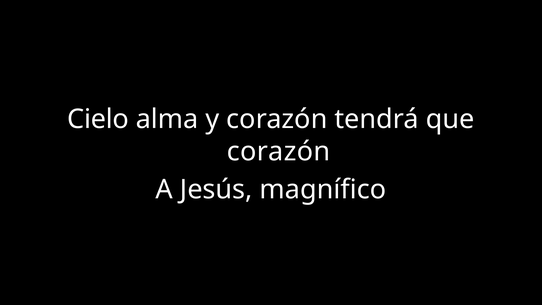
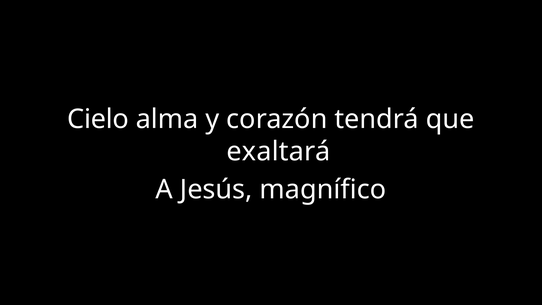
corazón at (278, 152): corazón -> exaltará
